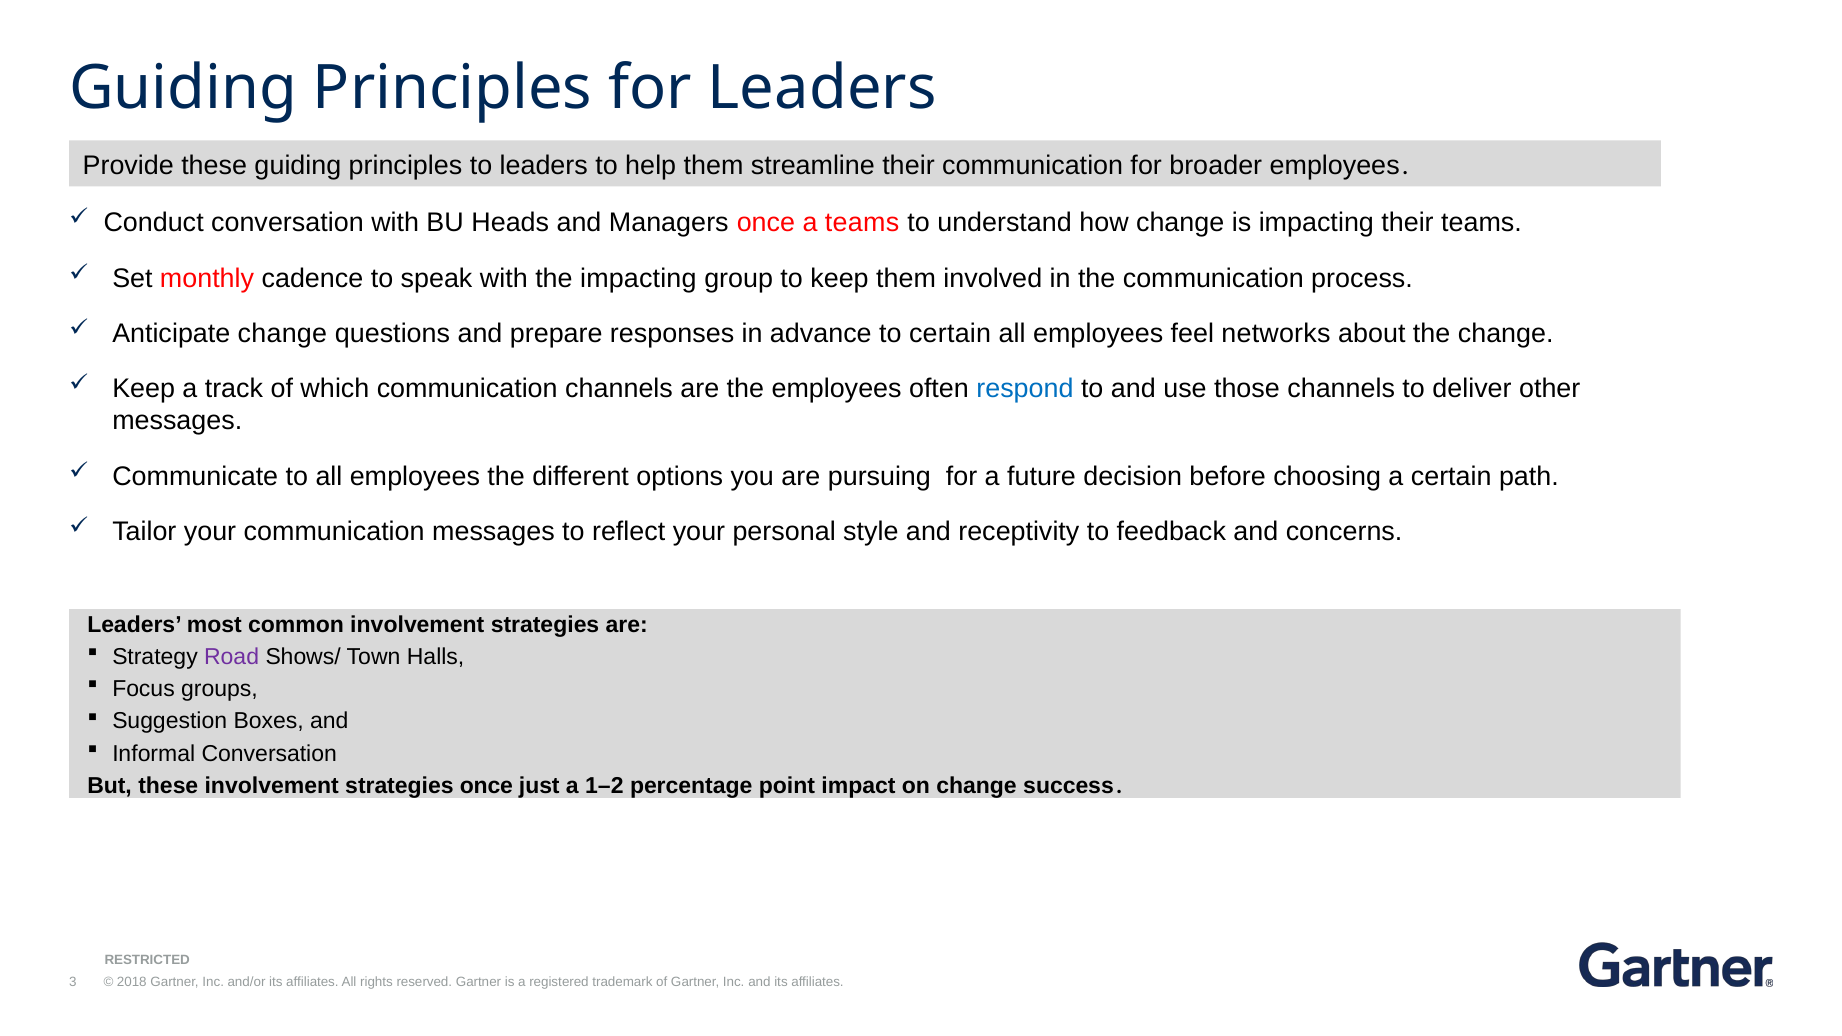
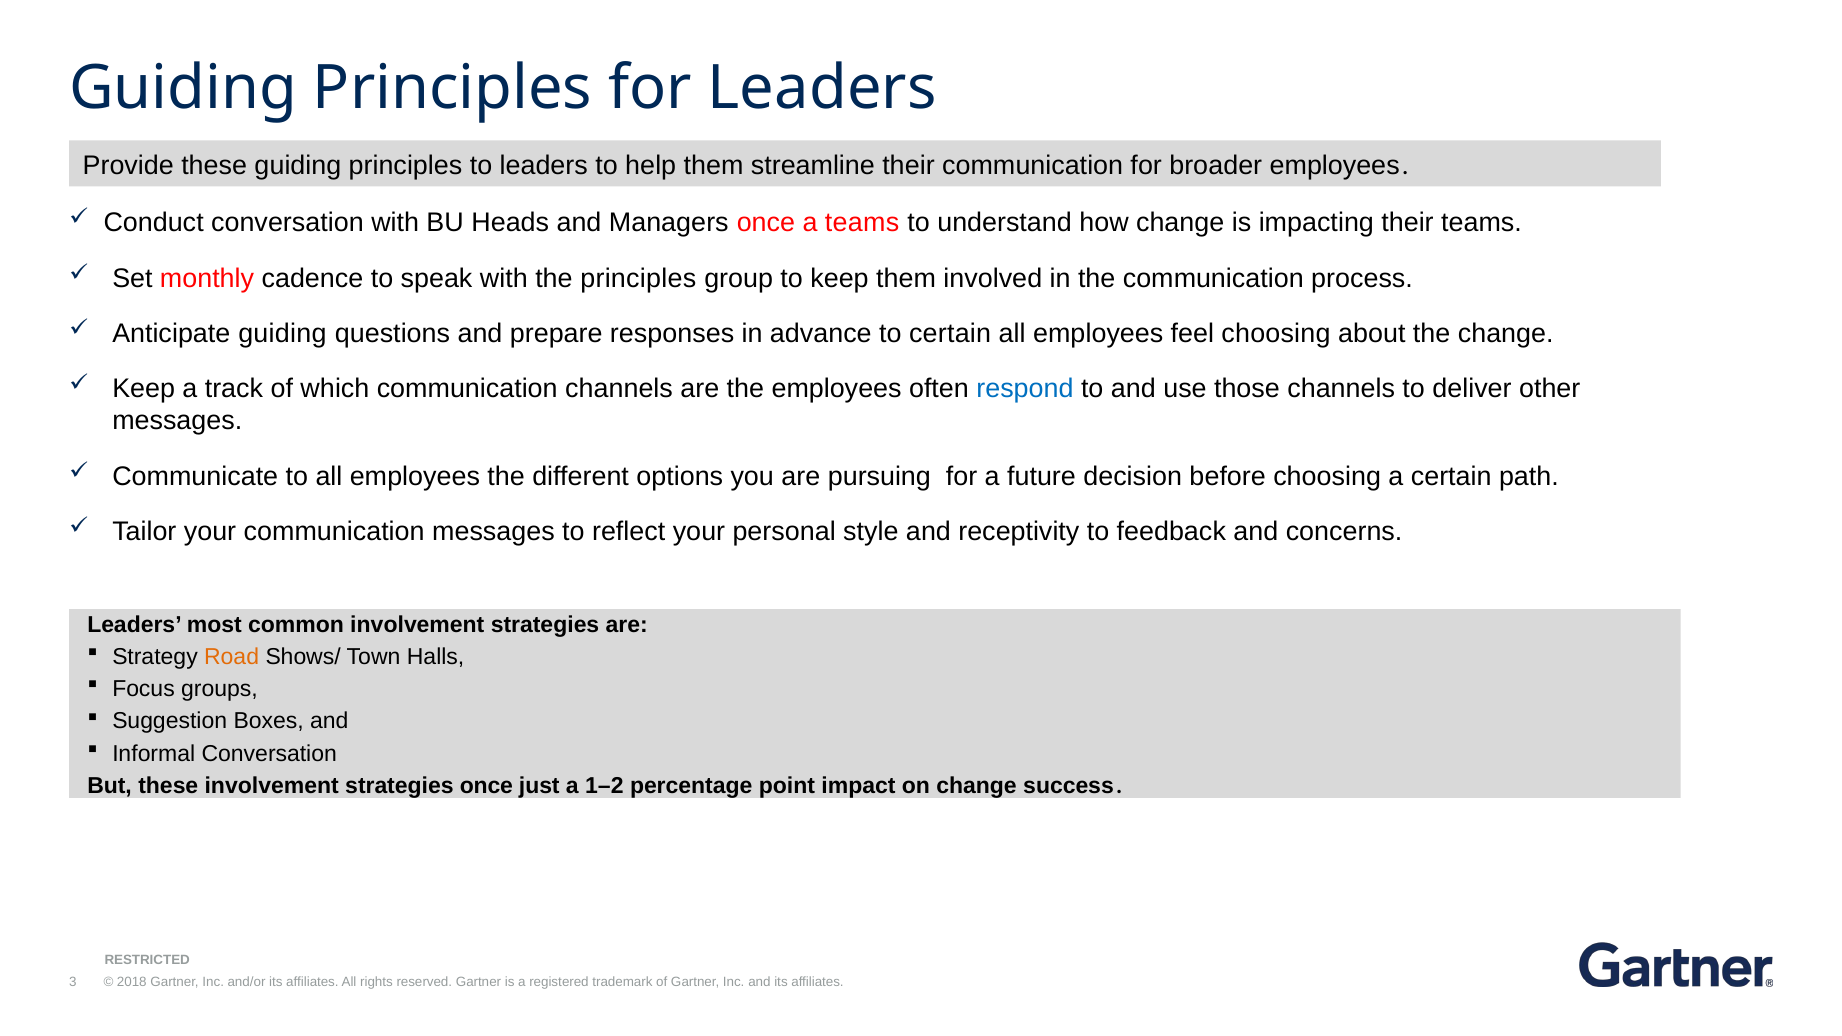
the impacting: impacting -> principles
Anticipate change: change -> guiding
feel networks: networks -> choosing
Road colour: purple -> orange
